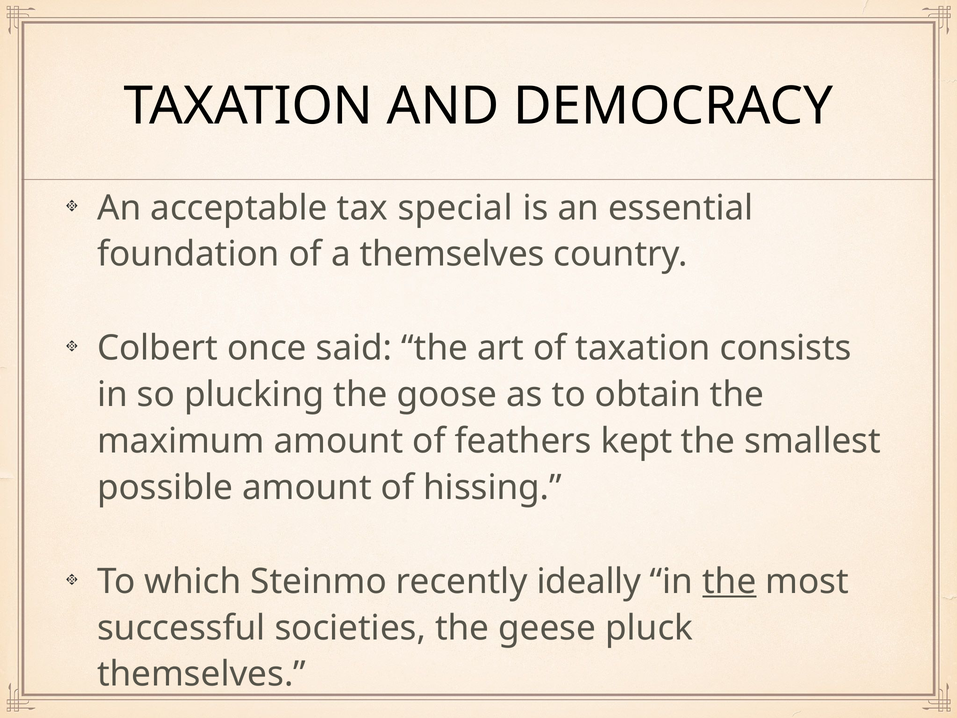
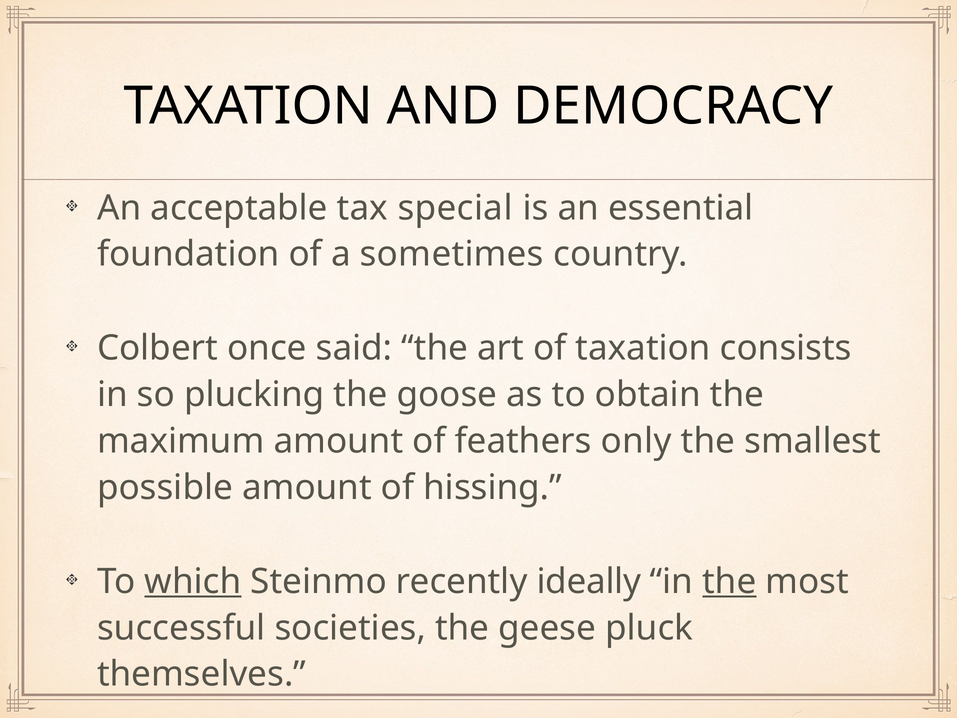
a themselves: themselves -> sometimes
kept: kept -> only
which underline: none -> present
